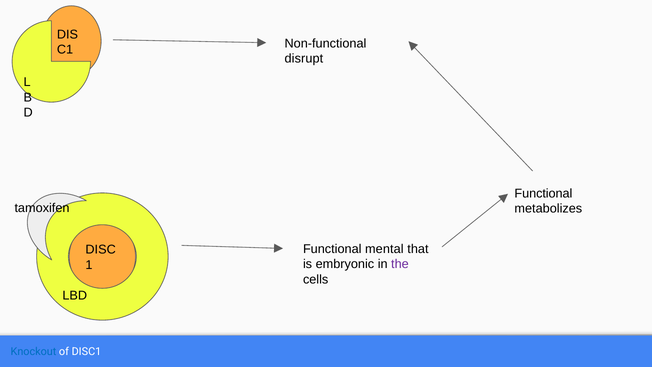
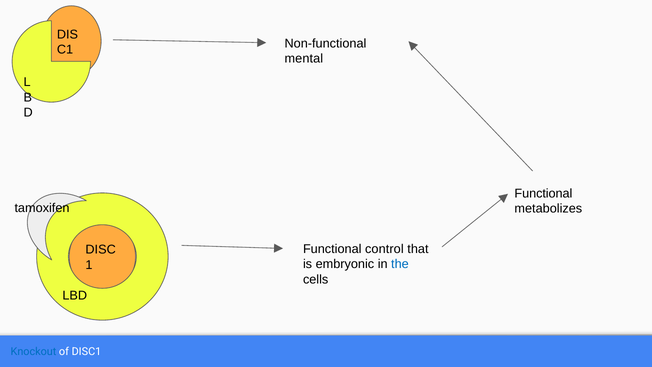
disrupt: disrupt -> mental
mental: mental -> control
the colour: purple -> blue
